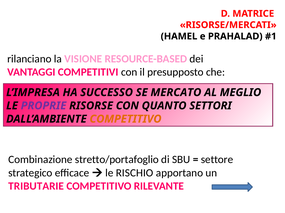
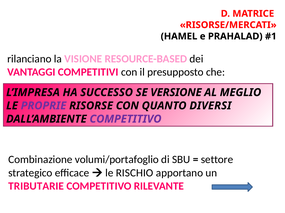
MERCATO: MERCATO -> VERSIONE
SETTORI: SETTORI -> DIVERSI
COMPETITIVO at (126, 119) colour: orange -> purple
stretto/portafoglio: stretto/portafoglio -> volumi/portafoglio
